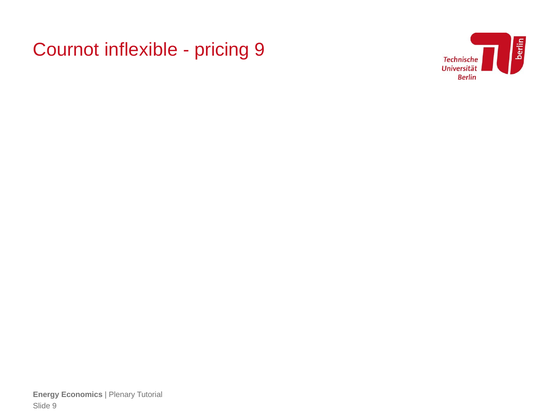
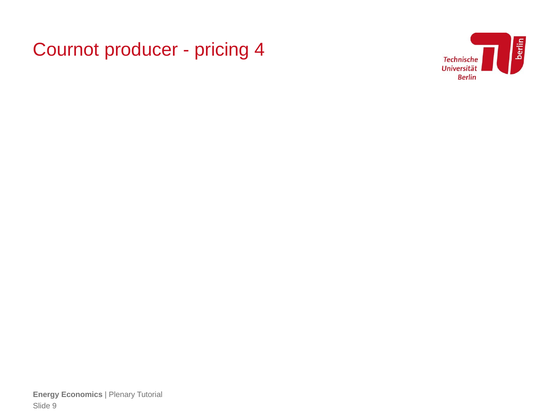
inflexible: inflexible -> producer
pricing 9: 9 -> 4
